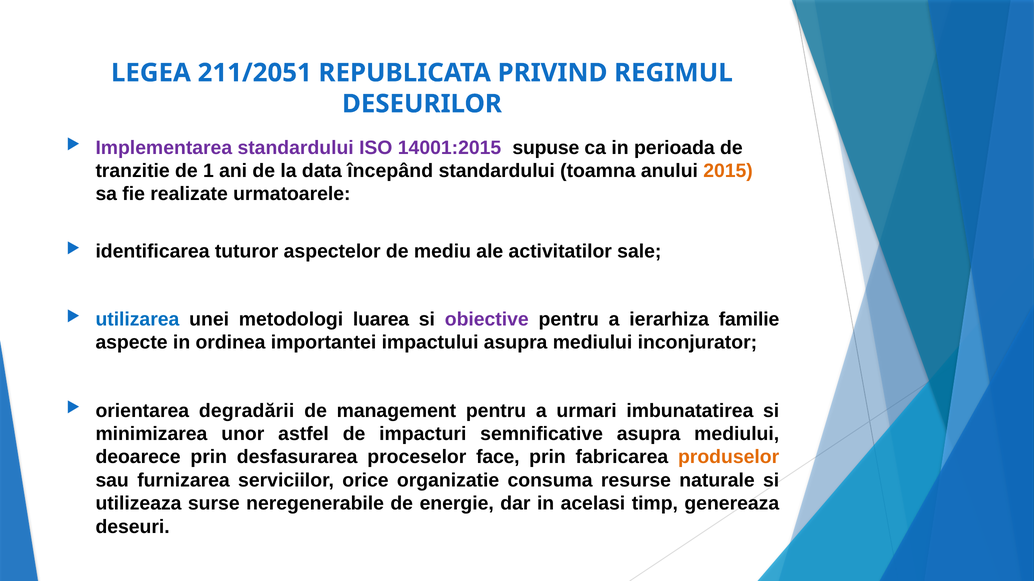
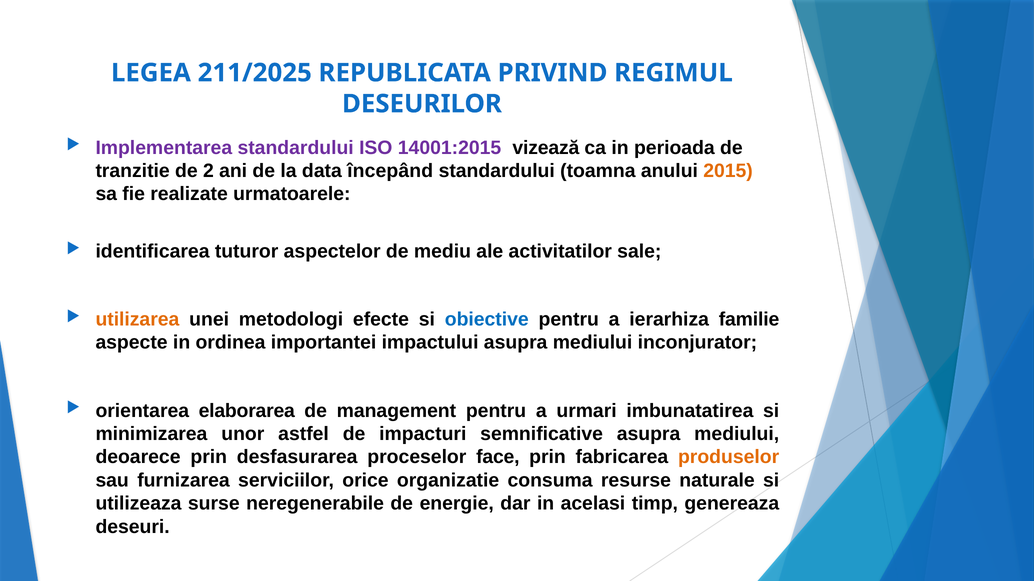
211/2051: 211/2051 -> 211/2025
supuse: supuse -> vizează
1: 1 -> 2
utilizarea colour: blue -> orange
luarea: luarea -> efecte
obiective colour: purple -> blue
degradării: degradării -> elaborarea
